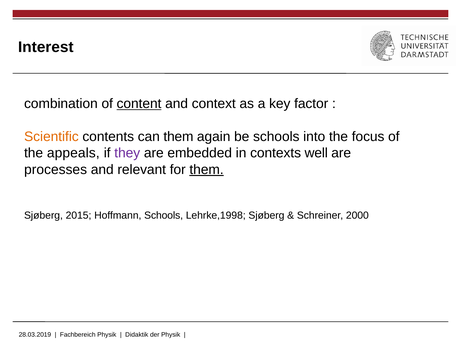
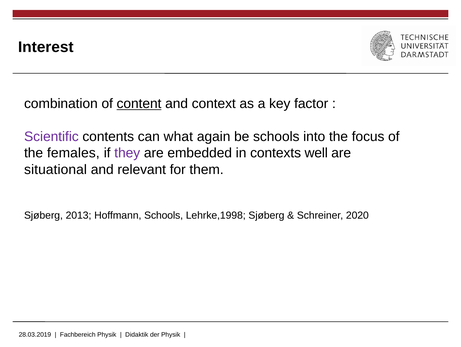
Scientific colour: orange -> purple
can them: them -> what
appeals: appeals -> females
processes: processes -> situational
them at (207, 169) underline: present -> none
2015: 2015 -> 2013
2000: 2000 -> 2020
